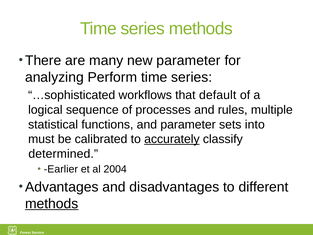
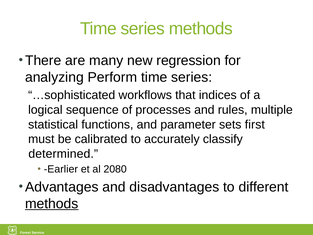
new parameter: parameter -> regression
default: default -> indices
into: into -> first
accurately underline: present -> none
2004: 2004 -> 2080
